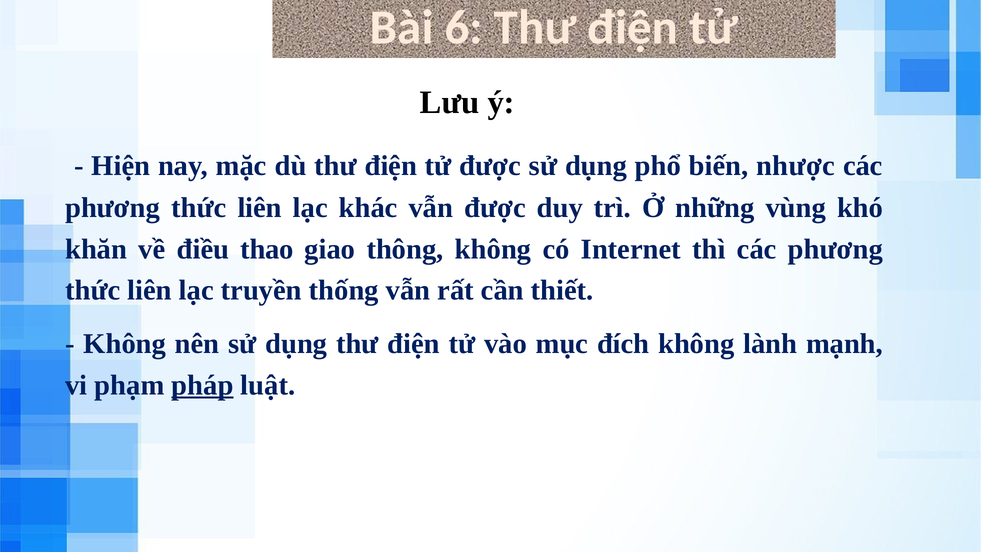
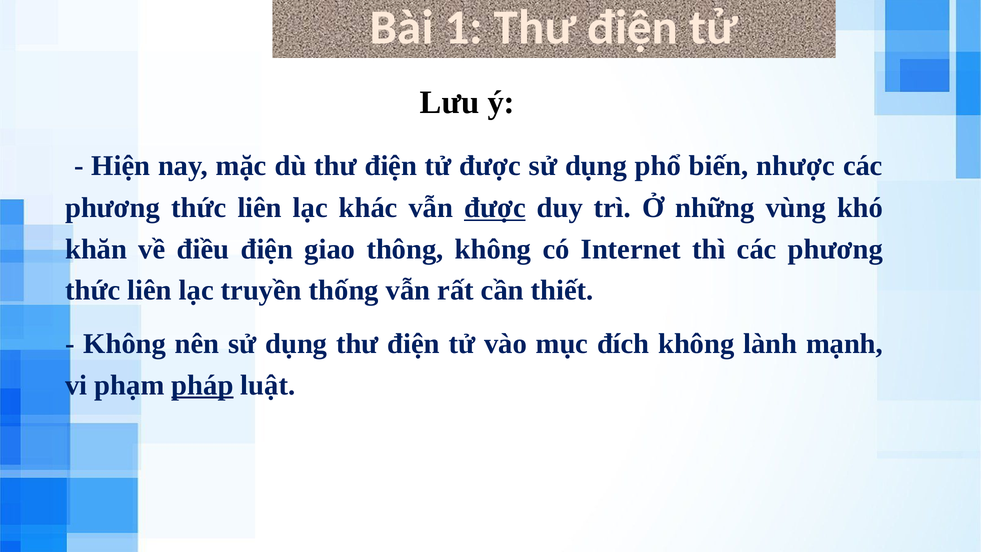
6: 6 -> 1
được at (495, 208) underline: none -> present
điều thao: thao -> điện
